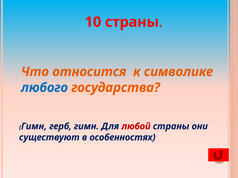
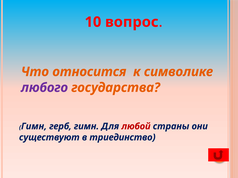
10 страны: страны -> вопрос
любого colour: blue -> purple
особенностях: особенностях -> триединство
